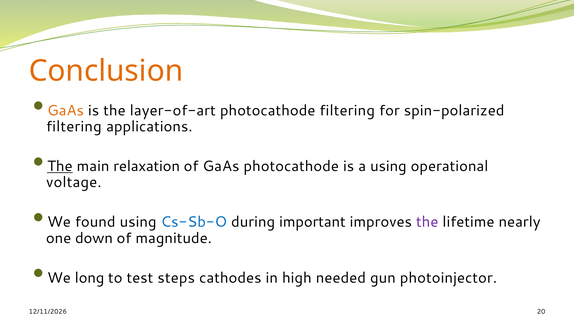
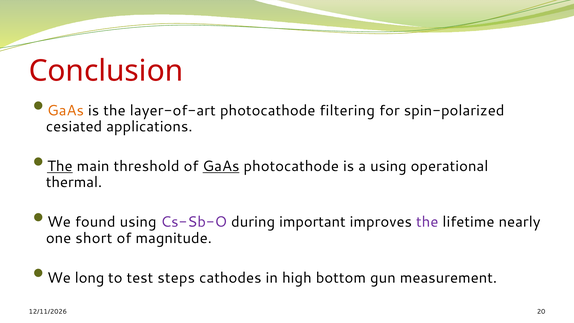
Conclusion colour: orange -> red
filtering at (74, 127): filtering -> cesiated
relaxation: relaxation -> threshold
GaAs at (221, 166) underline: none -> present
voltage: voltage -> thermal
Cs-Sb-O colour: blue -> purple
down: down -> short
needed: needed -> bottom
photoinjector: photoinjector -> measurement
